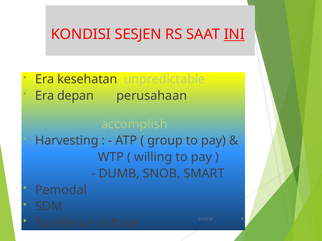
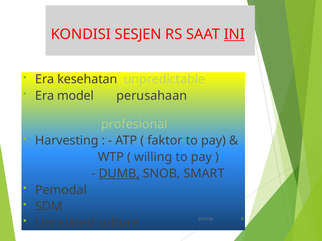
depan: depan -> model
accomplish: accomplish -> profesional
group: group -> faktor
DUMB underline: none -> present
Excellence: Excellence -> Unrelated
